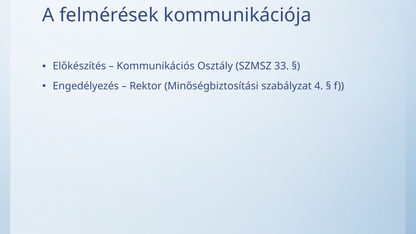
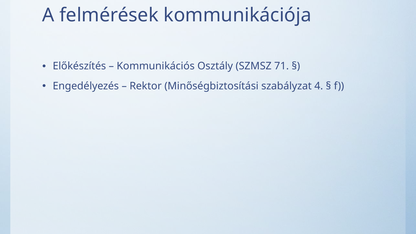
33: 33 -> 71
